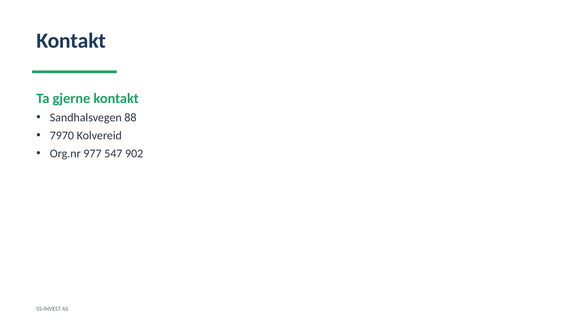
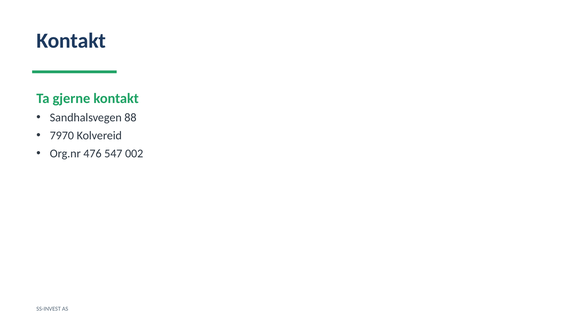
977: 977 -> 476
902: 902 -> 002
